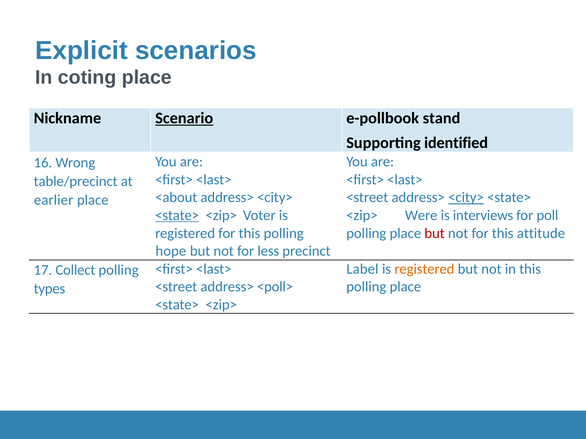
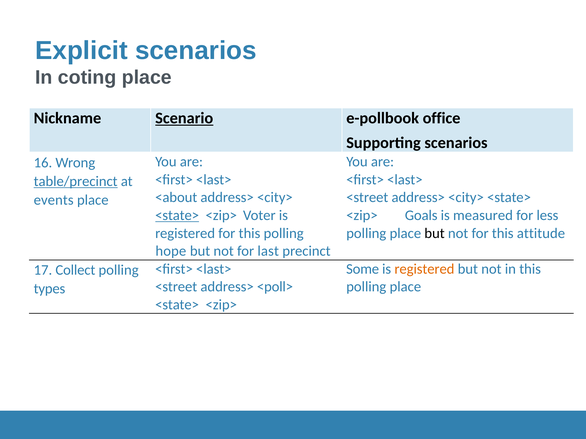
stand: stand -> office
Supporting identified: identified -> scenarios
table/precinct underline: none -> present
<city> at (466, 198) underline: present -> none
earlier: earlier -> events
Were: Were -> Goals
interviews: interviews -> measured
poll: poll -> less
but at (435, 233) colour: red -> black
less: less -> last
Label: Label -> Some
